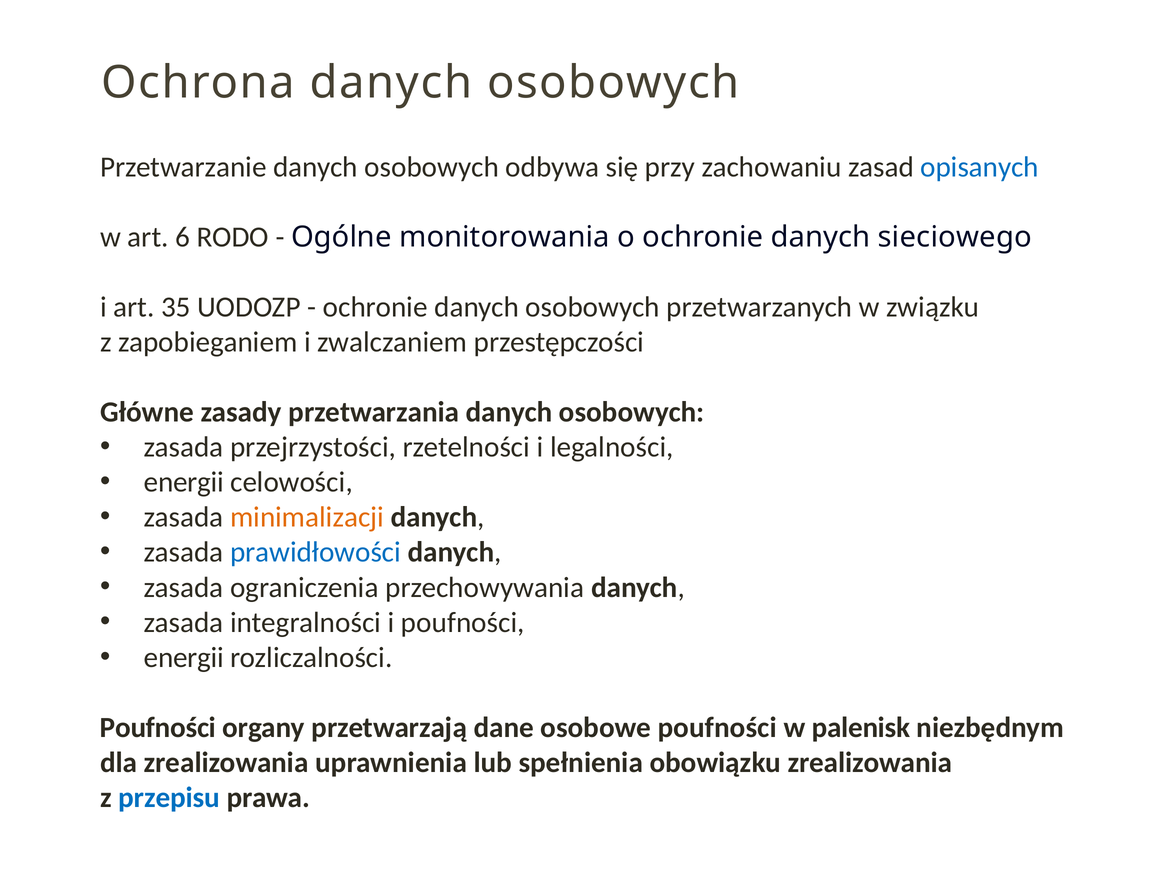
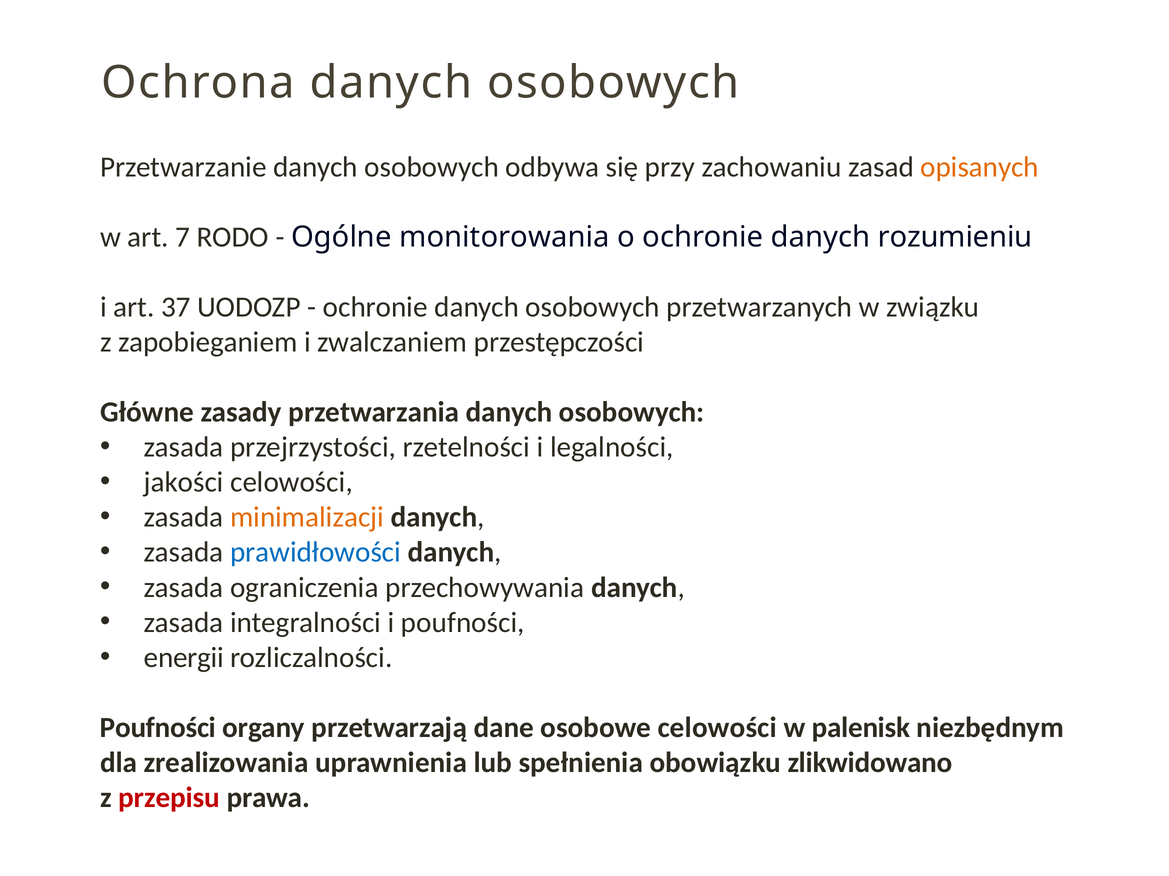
opisanych colour: blue -> orange
6: 6 -> 7
sieciowego: sieciowego -> rozumieniu
35: 35 -> 37
energii at (184, 483): energii -> jakości
osobowe poufności: poufności -> celowości
obowiązku zrealizowania: zrealizowania -> zlikwidowano
przepisu colour: blue -> red
